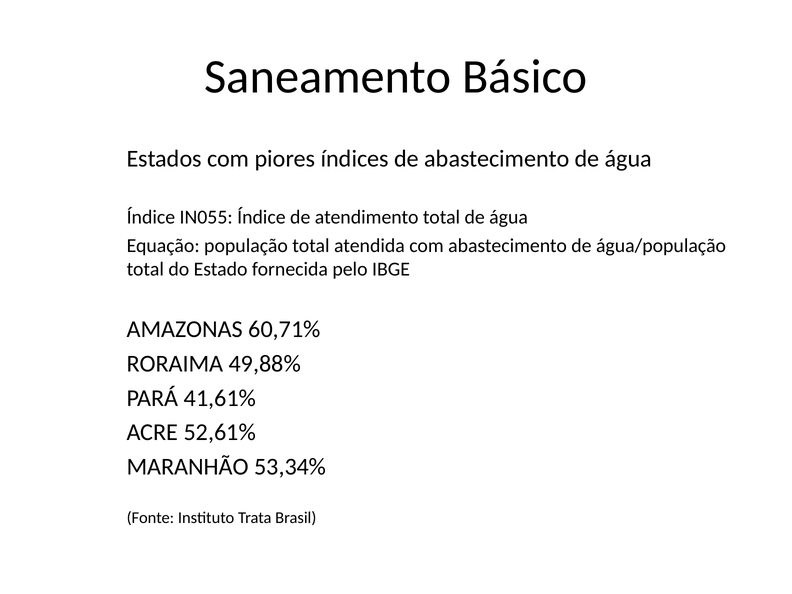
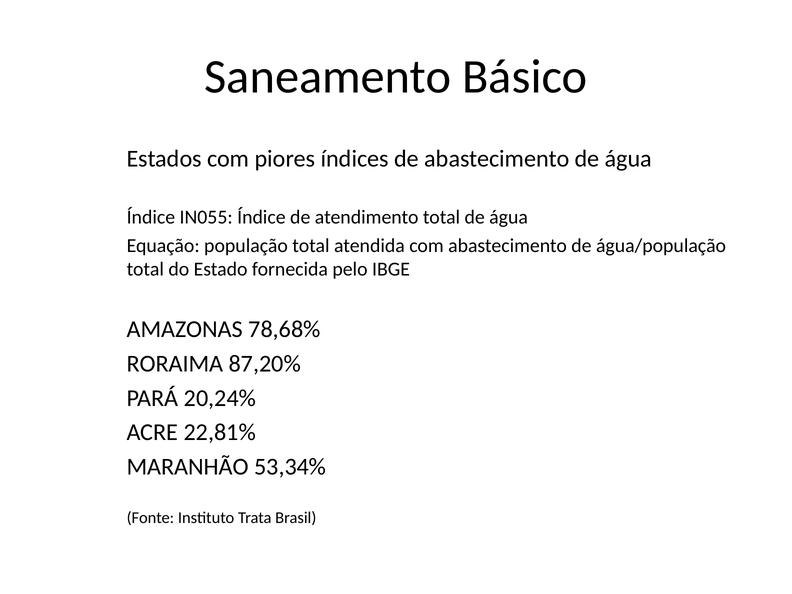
60,71%: 60,71% -> 78,68%
49,88%: 49,88% -> 87,20%
41,61%: 41,61% -> 20,24%
52,61%: 52,61% -> 22,81%
